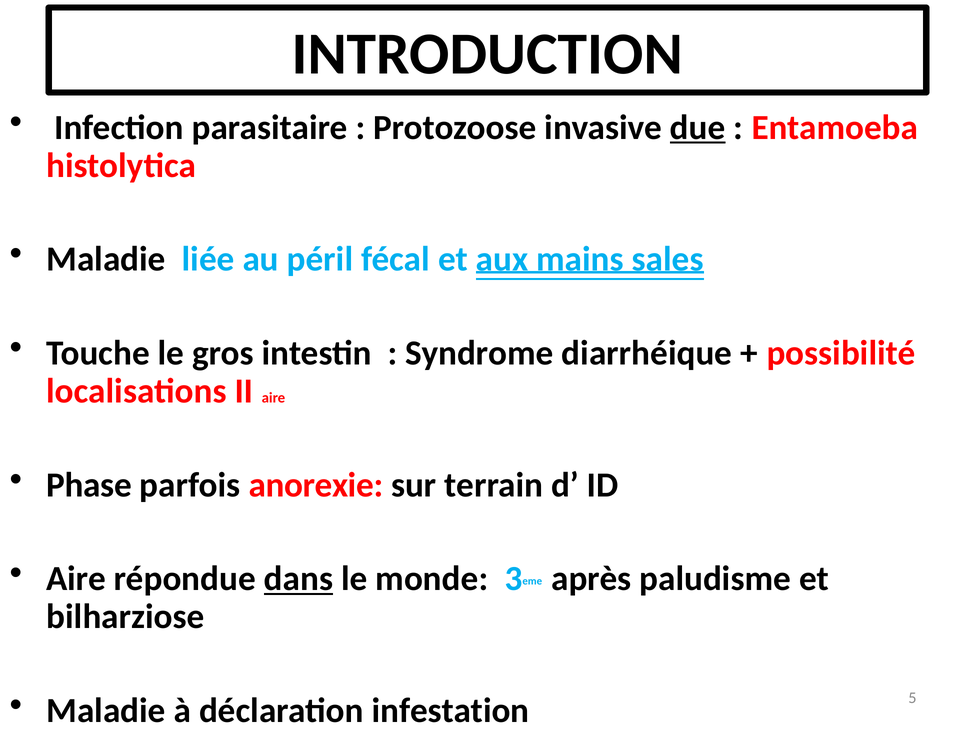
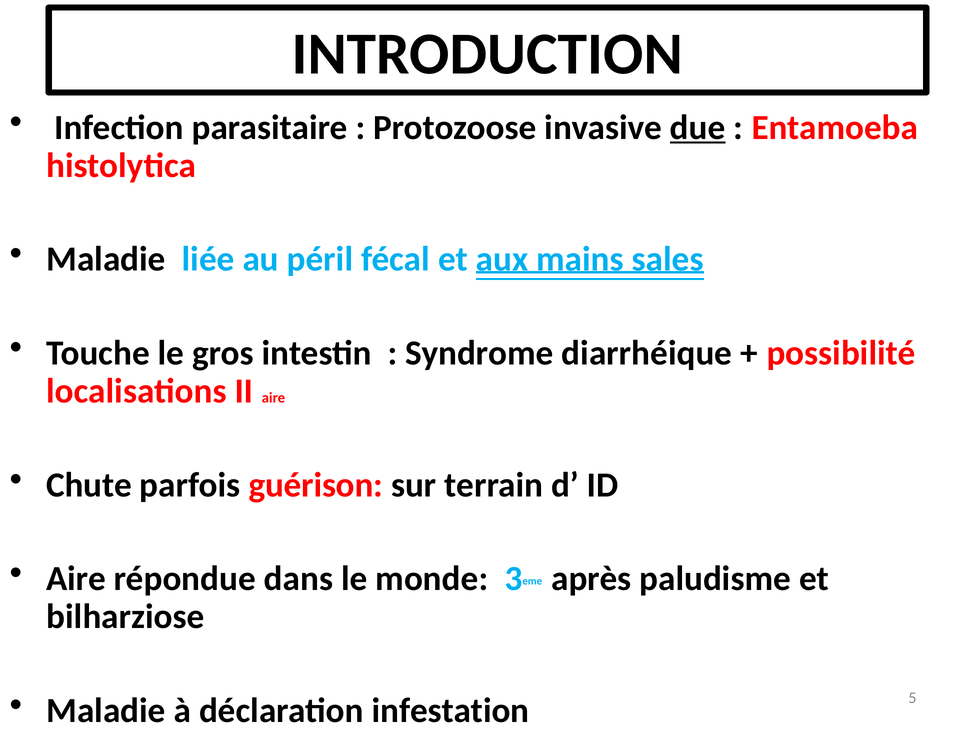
Phase: Phase -> Chute
anorexie: anorexie -> guérison
dans underline: present -> none
